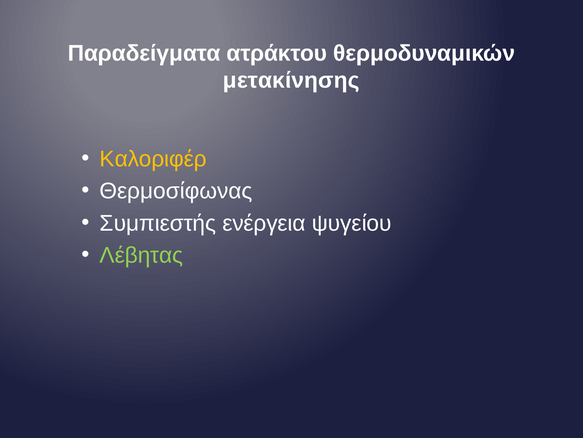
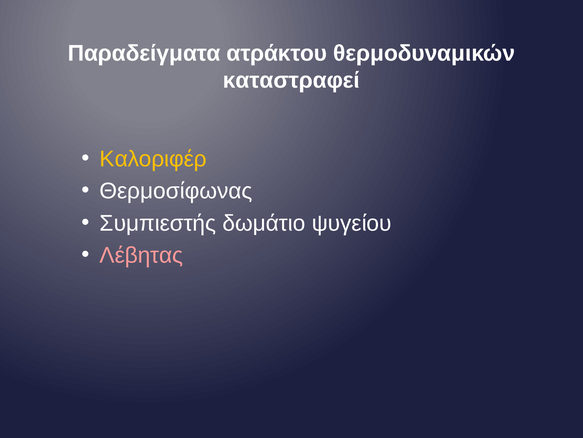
μετακίνησης: μετακίνησης -> καταστραφεί
ενέργεια: ενέργεια -> δωμάτιο
Λέβητας colour: light green -> pink
